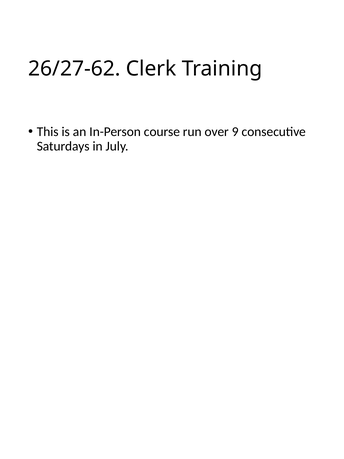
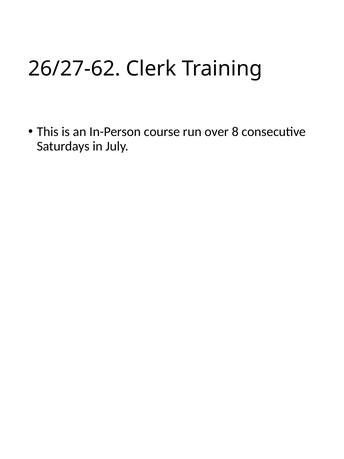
9: 9 -> 8
